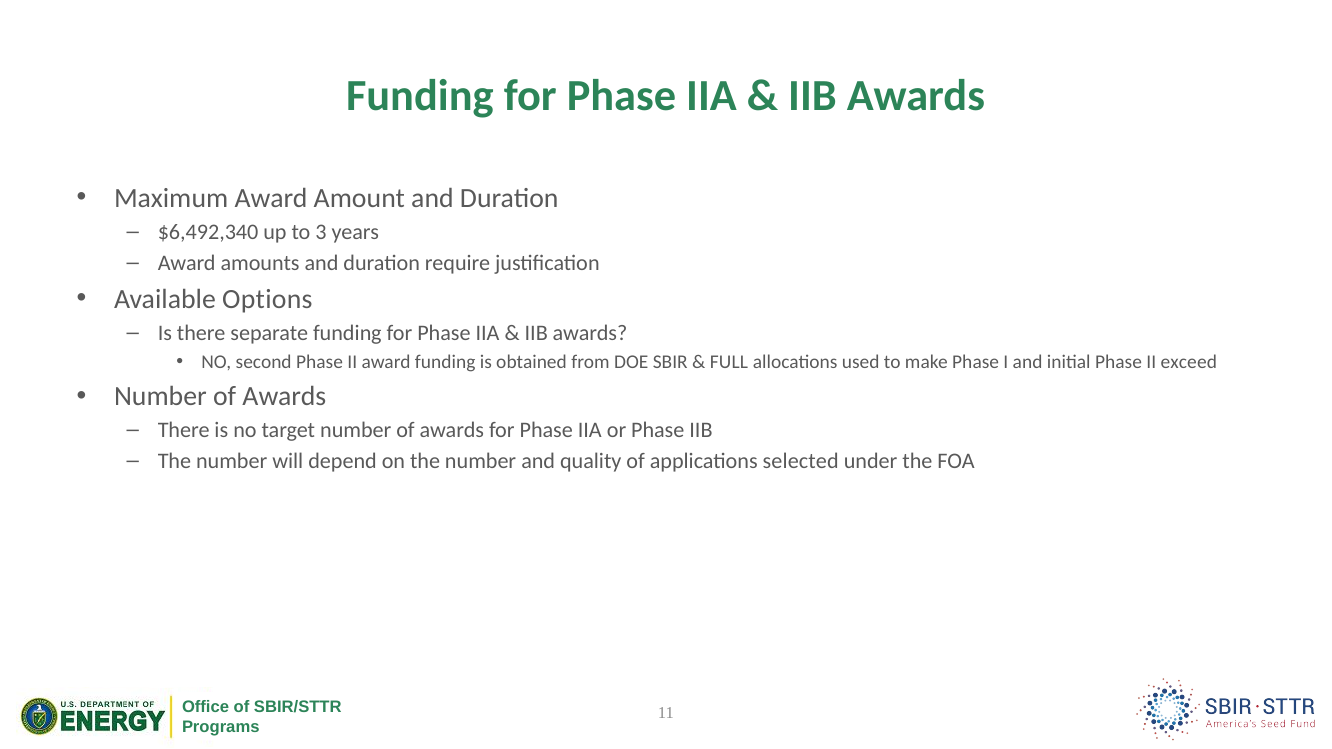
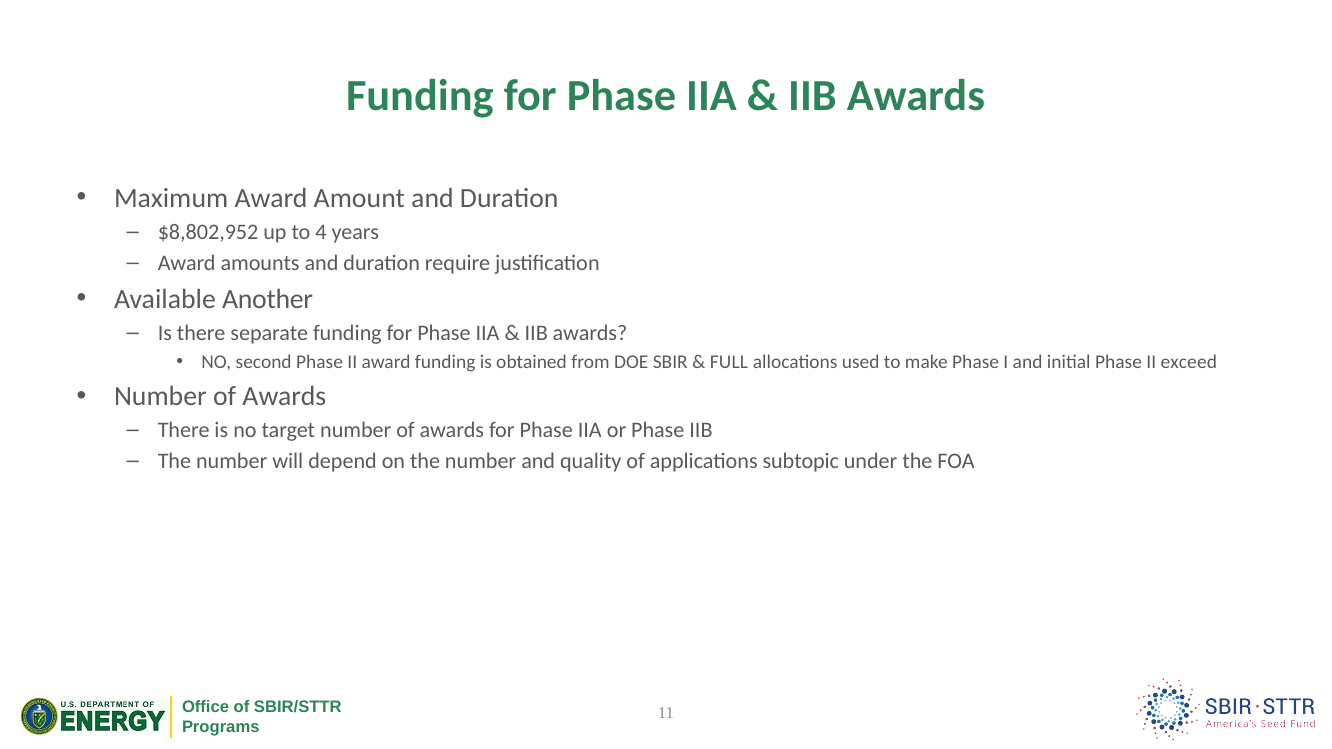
$6,492,340: $6,492,340 -> $8,802,952
3: 3 -> 4
Options: Options -> Another
selected: selected -> subtopic
